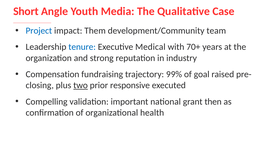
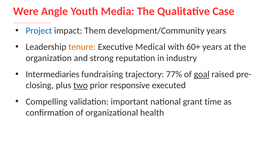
Short: Short -> Were
development/Community team: team -> years
tenure colour: blue -> orange
70+: 70+ -> 60+
Compensation: Compensation -> Intermediaries
99%: 99% -> 77%
goal underline: none -> present
then: then -> time
